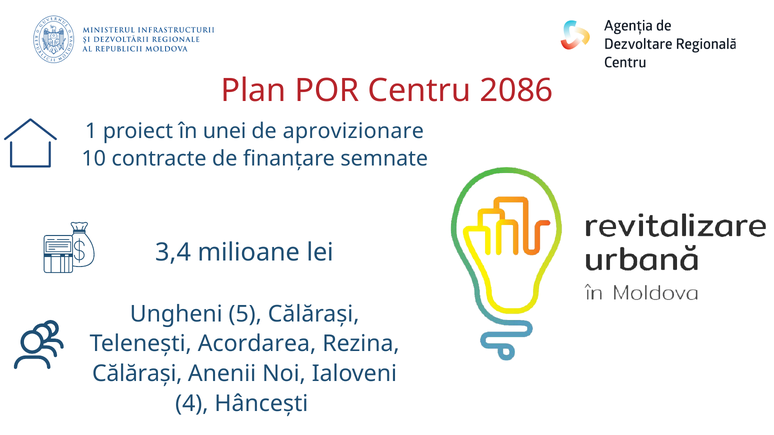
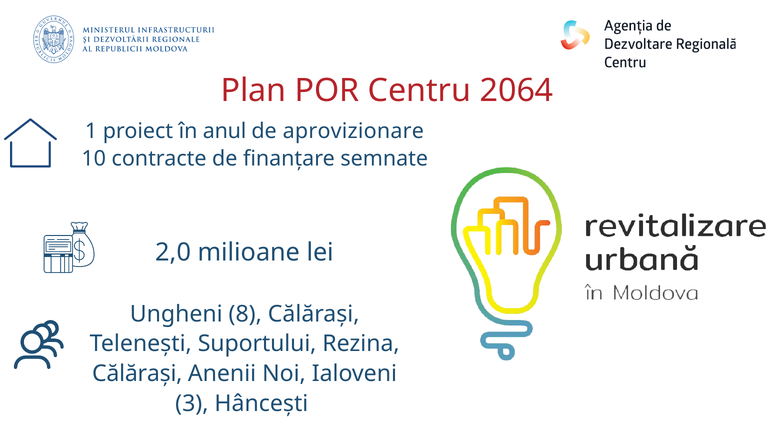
2086: 2086 -> 2064
unei: unei -> anul
3,4: 3,4 -> 2,0
5: 5 -> 8
Acordarea: Acordarea -> Suportului
4: 4 -> 3
